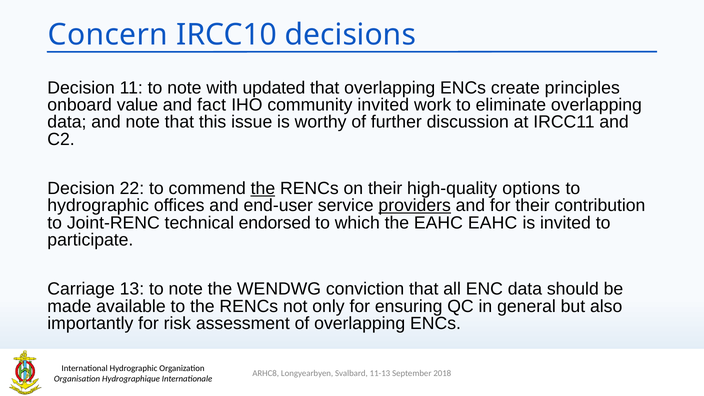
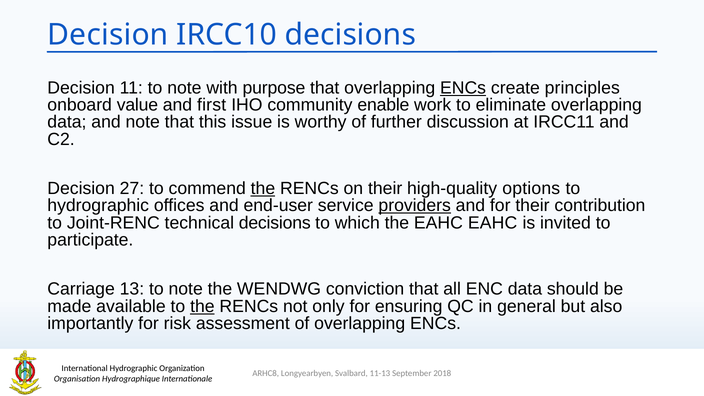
Concern at (108, 35): Concern -> Decision
updated: updated -> purpose
ENCs at (463, 88) underline: none -> present
fact: fact -> first
community invited: invited -> enable
22: 22 -> 27
technical endorsed: endorsed -> decisions
the at (202, 306) underline: none -> present
